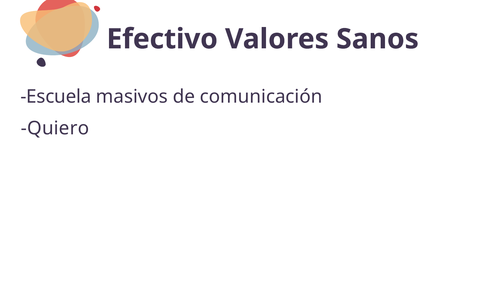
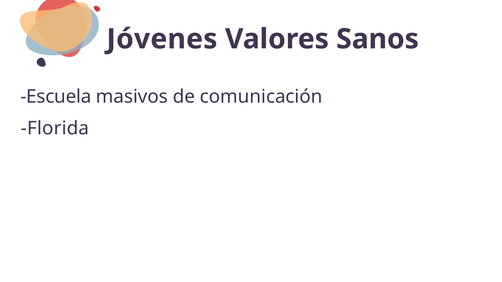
Efectivo: Efectivo -> Jóvenes
Quiero: Quiero -> Florida
